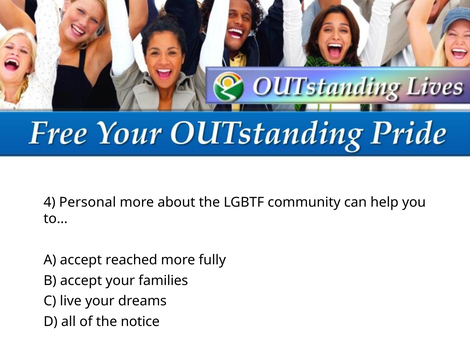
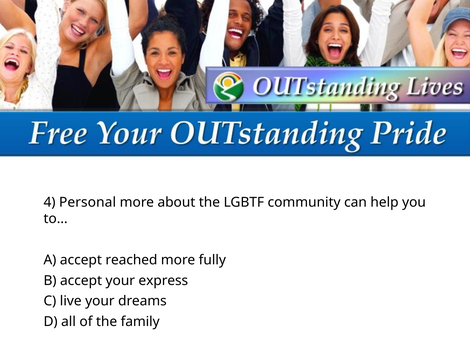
families: families -> express
notice: notice -> family
